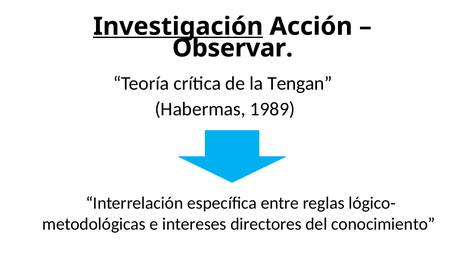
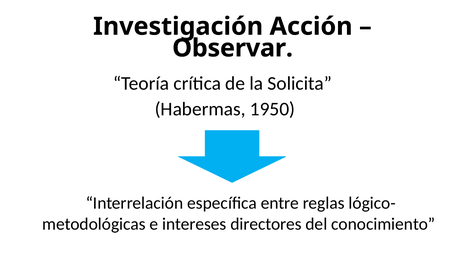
Investigación underline: present -> none
Tengan: Tengan -> Solicita
1989: 1989 -> 1950
